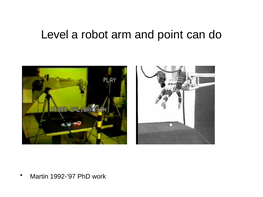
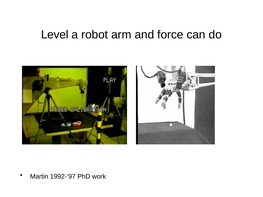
point: point -> force
